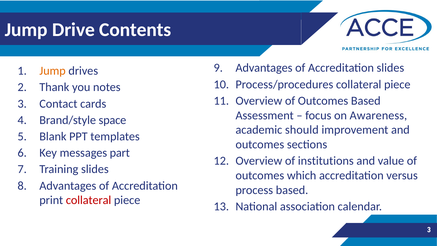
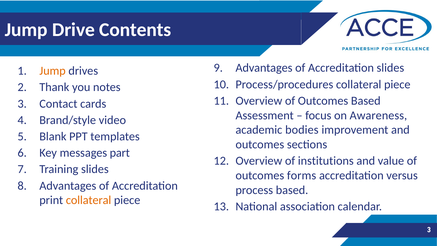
space: space -> video
should: should -> bodies
which: which -> forms
collateral at (89, 200) colour: red -> orange
